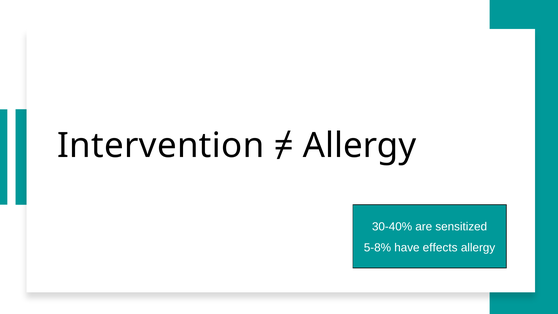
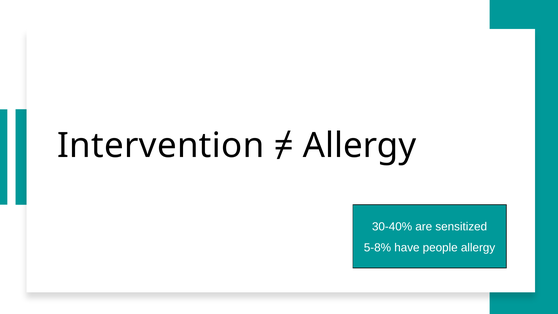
effects: effects -> people
